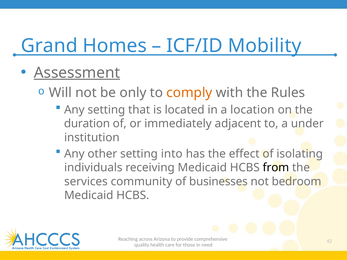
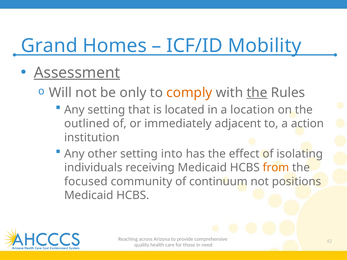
the at (257, 93) underline: none -> present
duration: duration -> outlined
under: under -> action
from colour: black -> orange
services: services -> focused
businesses: businesses -> continuum
bedroom: bedroom -> positions
